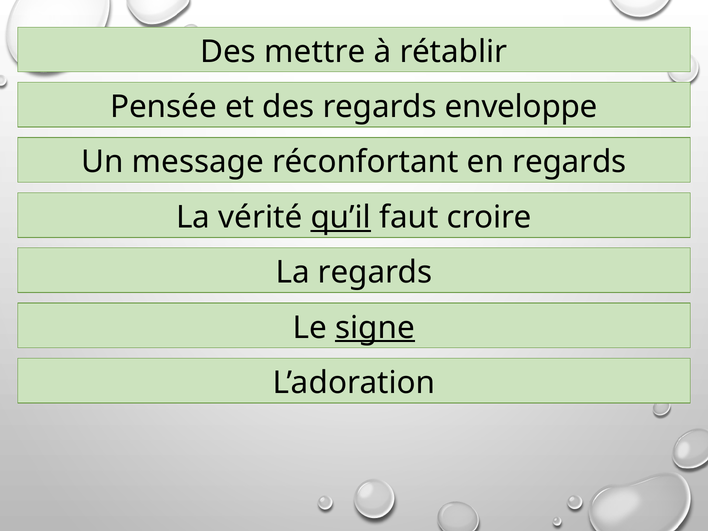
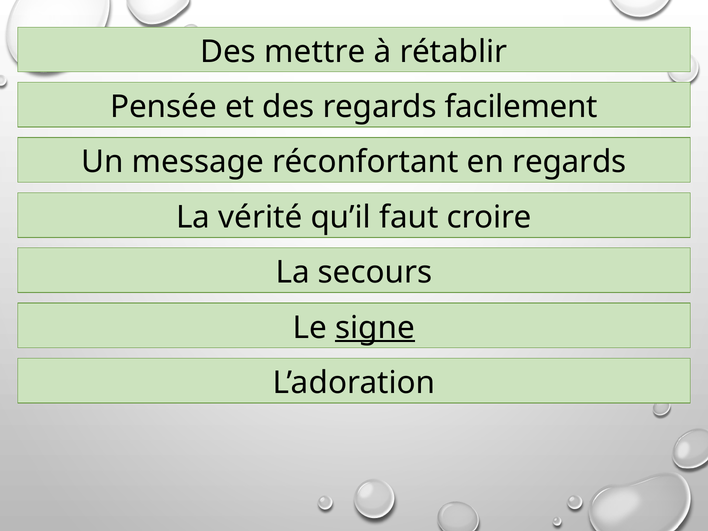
enveloppe: enveloppe -> facilement
qu’il underline: present -> none
La regards: regards -> secours
